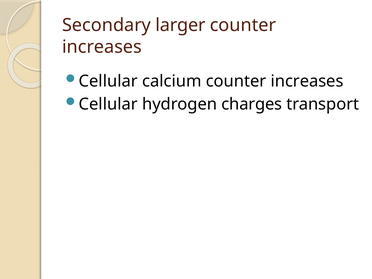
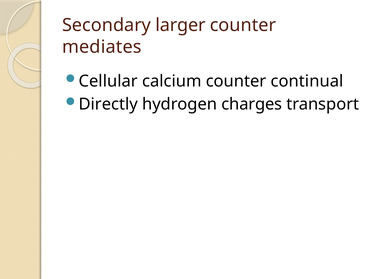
increases at (102, 47): increases -> mediates
calcium counter increases: increases -> continual
Cellular at (108, 104): Cellular -> Directly
